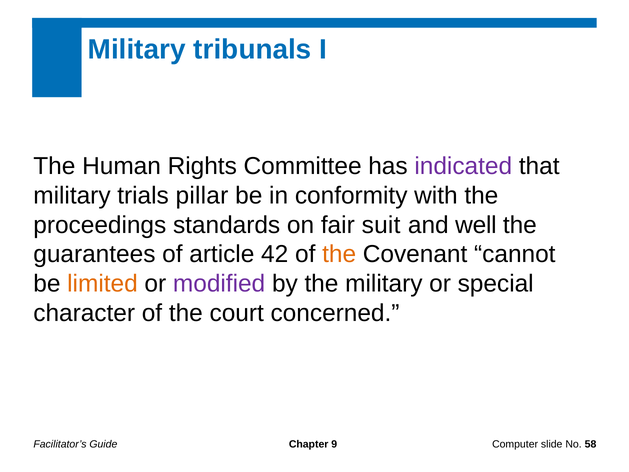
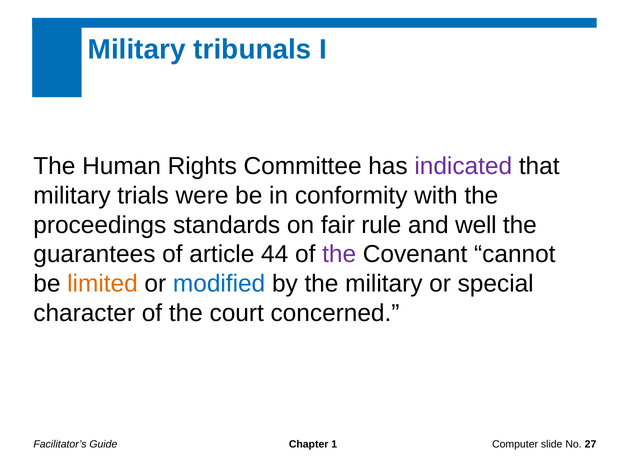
pillar: pillar -> were
suit: suit -> rule
42: 42 -> 44
the at (339, 254) colour: orange -> purple
modified colour: purple -> blue
9: 9 -> 1
58: 58 -> 27
